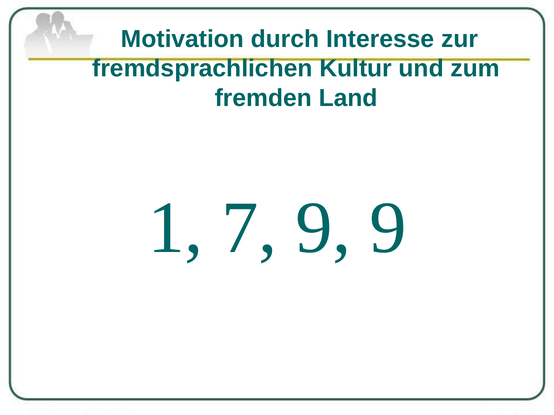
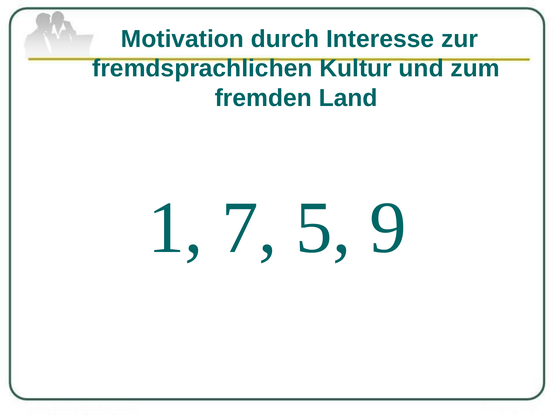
7 9: 9 -> 5
